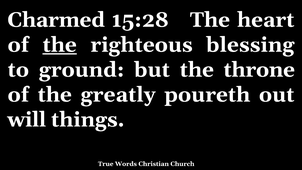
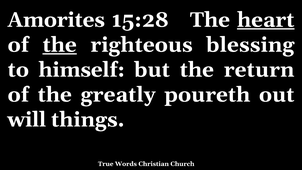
Charmed: Charmed -> Amorites
heart underline: none -> present
ground: ground -> himself
throne: throne -> return
